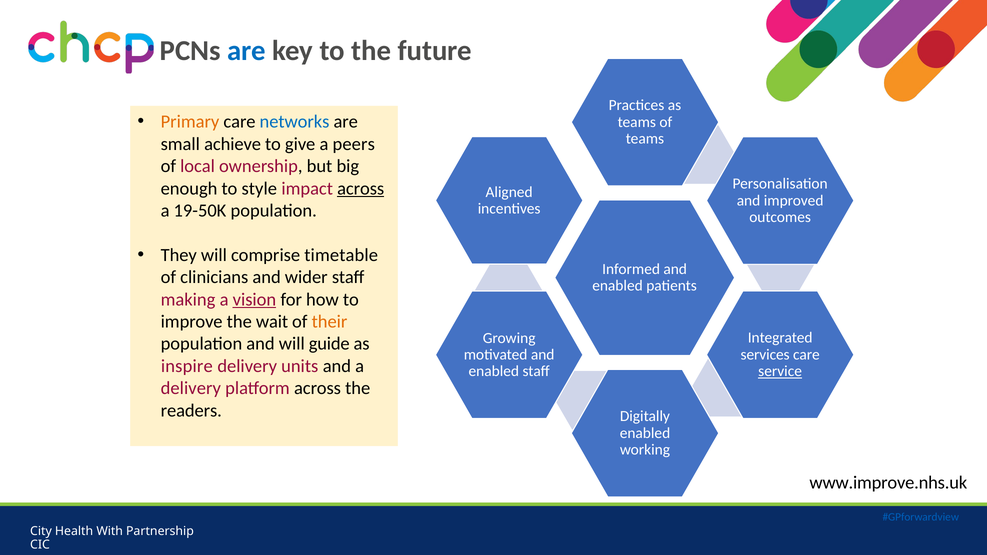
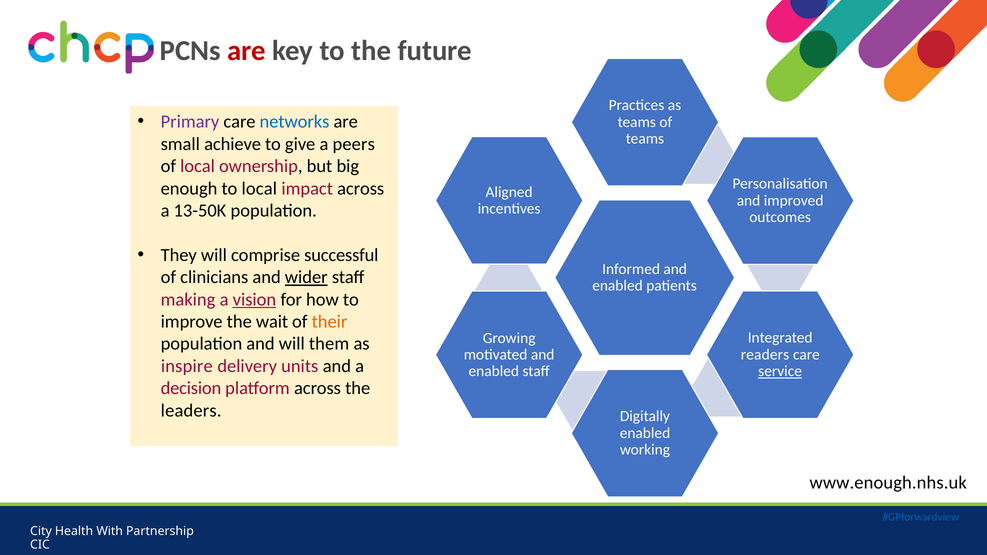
are at (247, 51) colour: blue -> red
Primary colour: orange -> purple
to style: style -> local
across at (361, 189) underline: present -> none
19-50K: 19-50K -> 13-50K
timetable: timetable -> successful
wider underline: none -> present
guide: guide -> them
services: services -> readers
delivery at (191, 388): delivery -> decision
readers: readers -> leaders
www.improve.nhs.uk: www.improve.nhs.uk -> www.enough.nhs.uk
